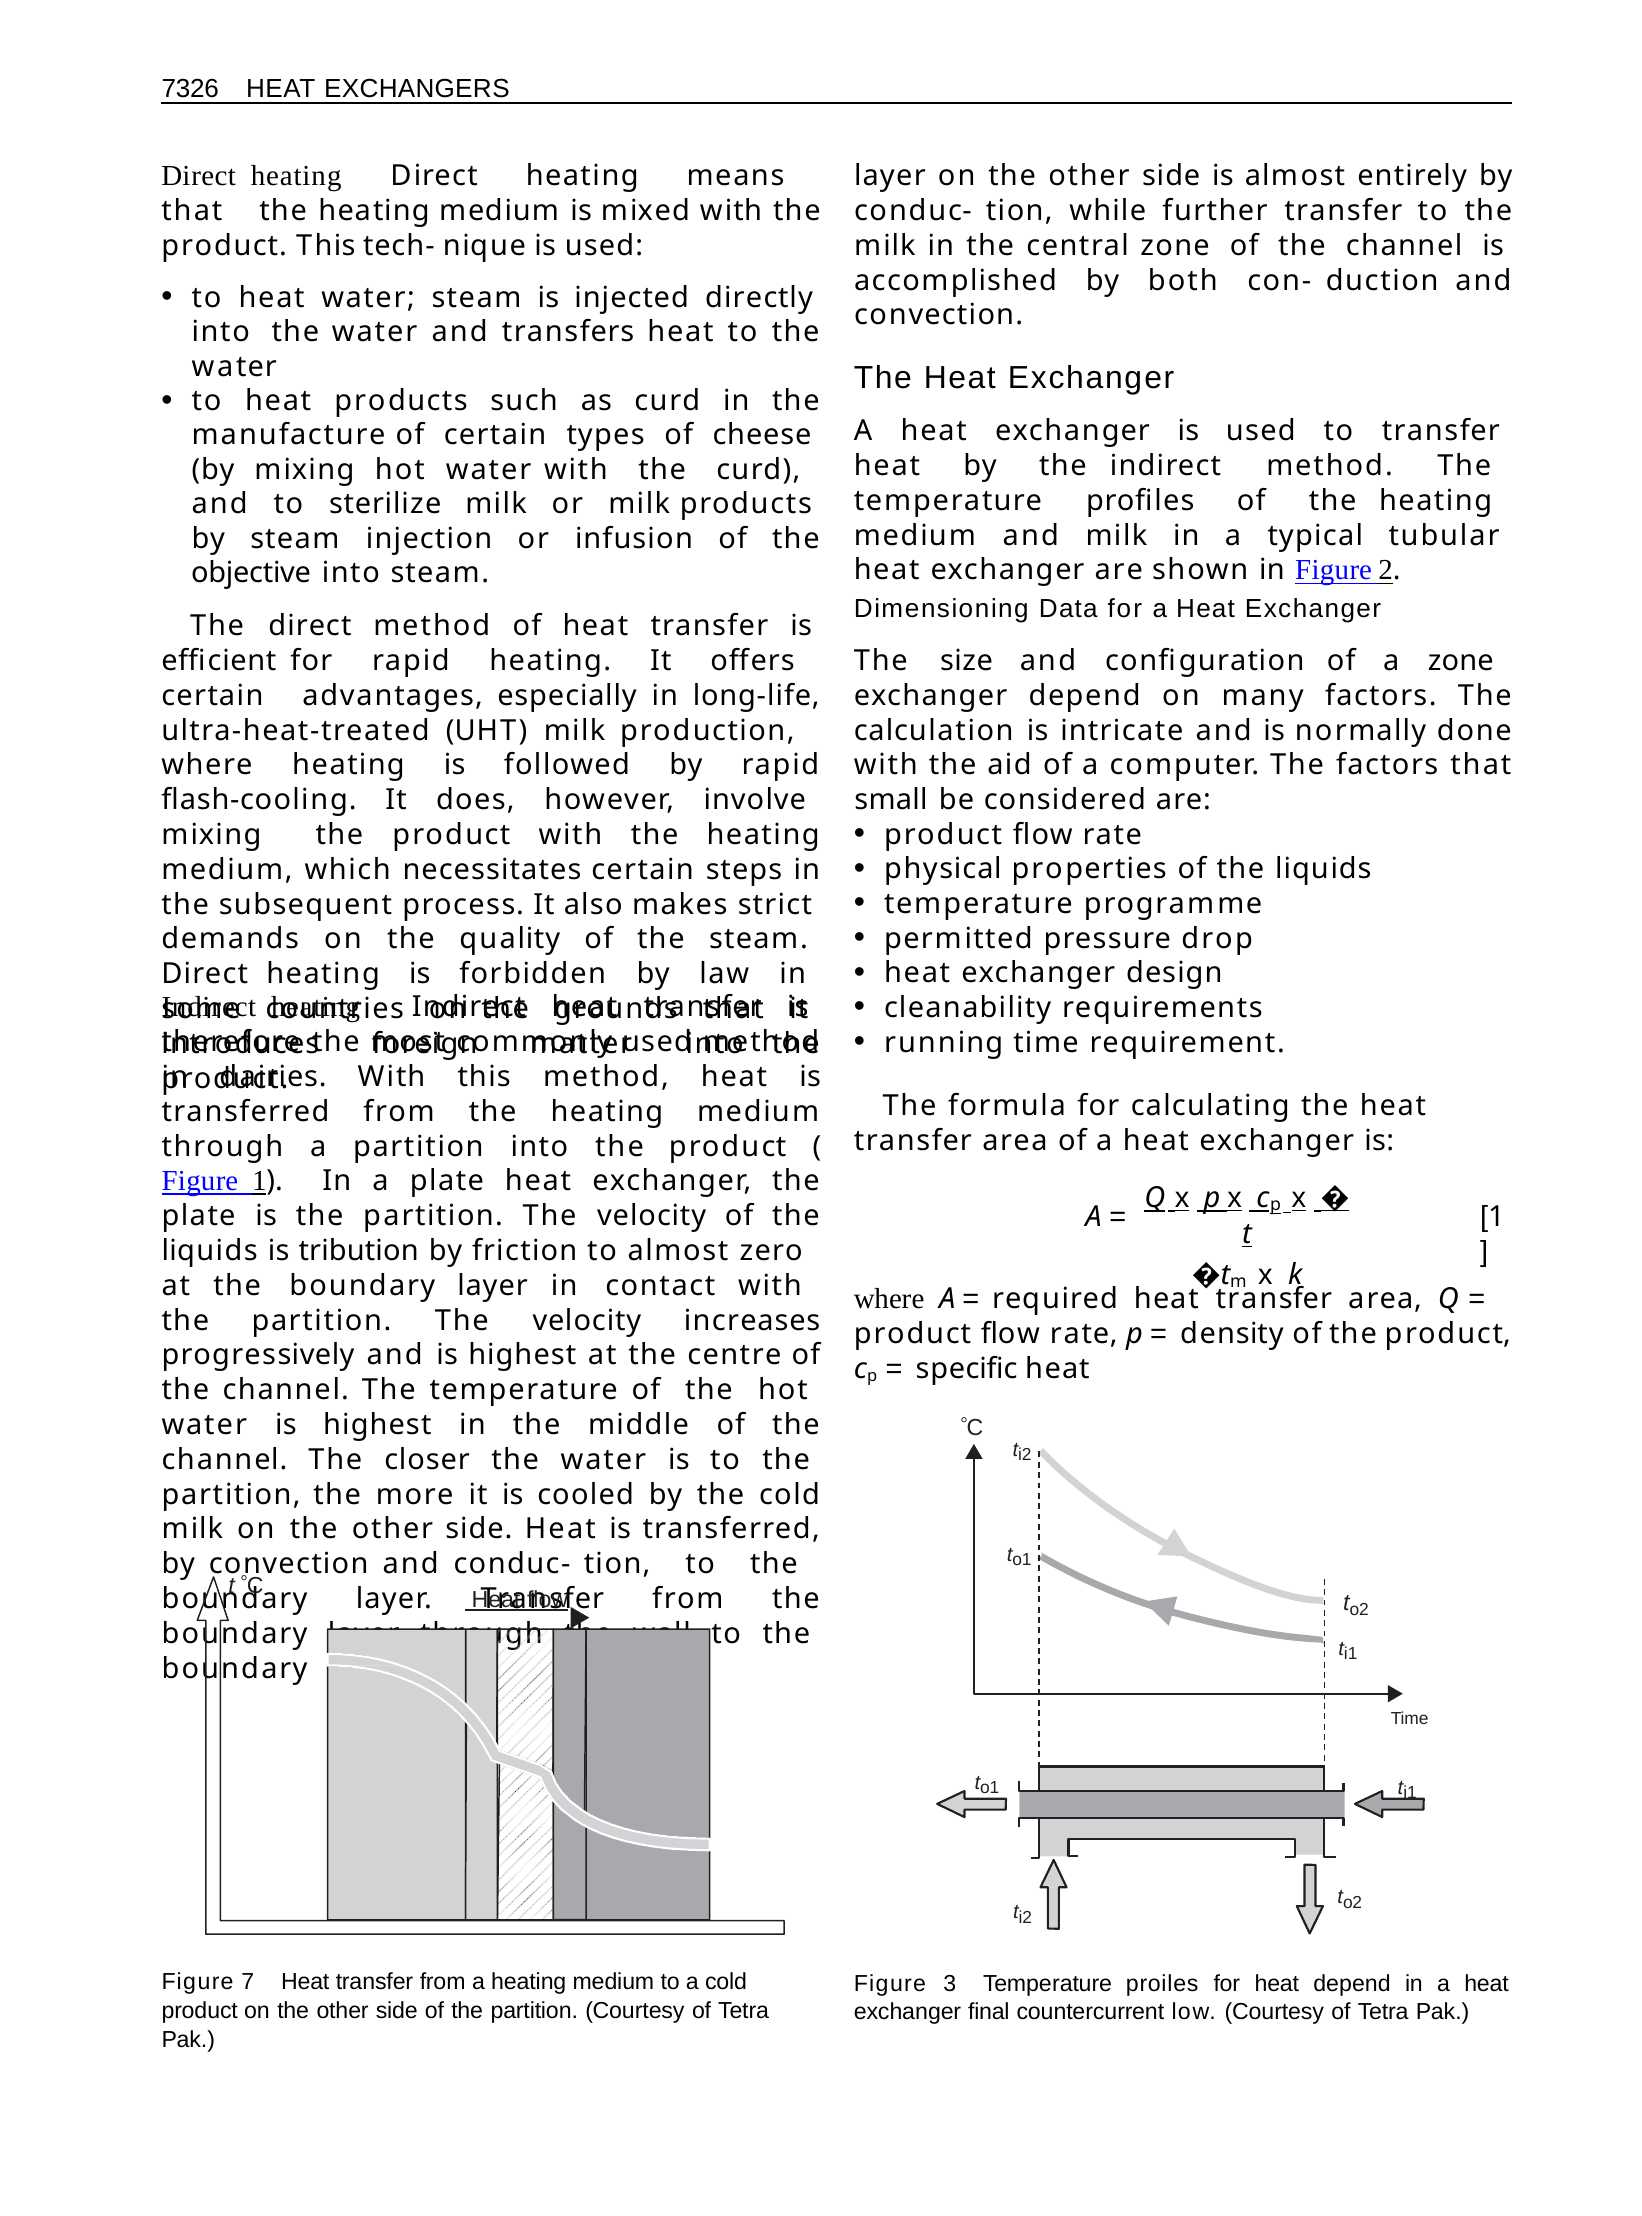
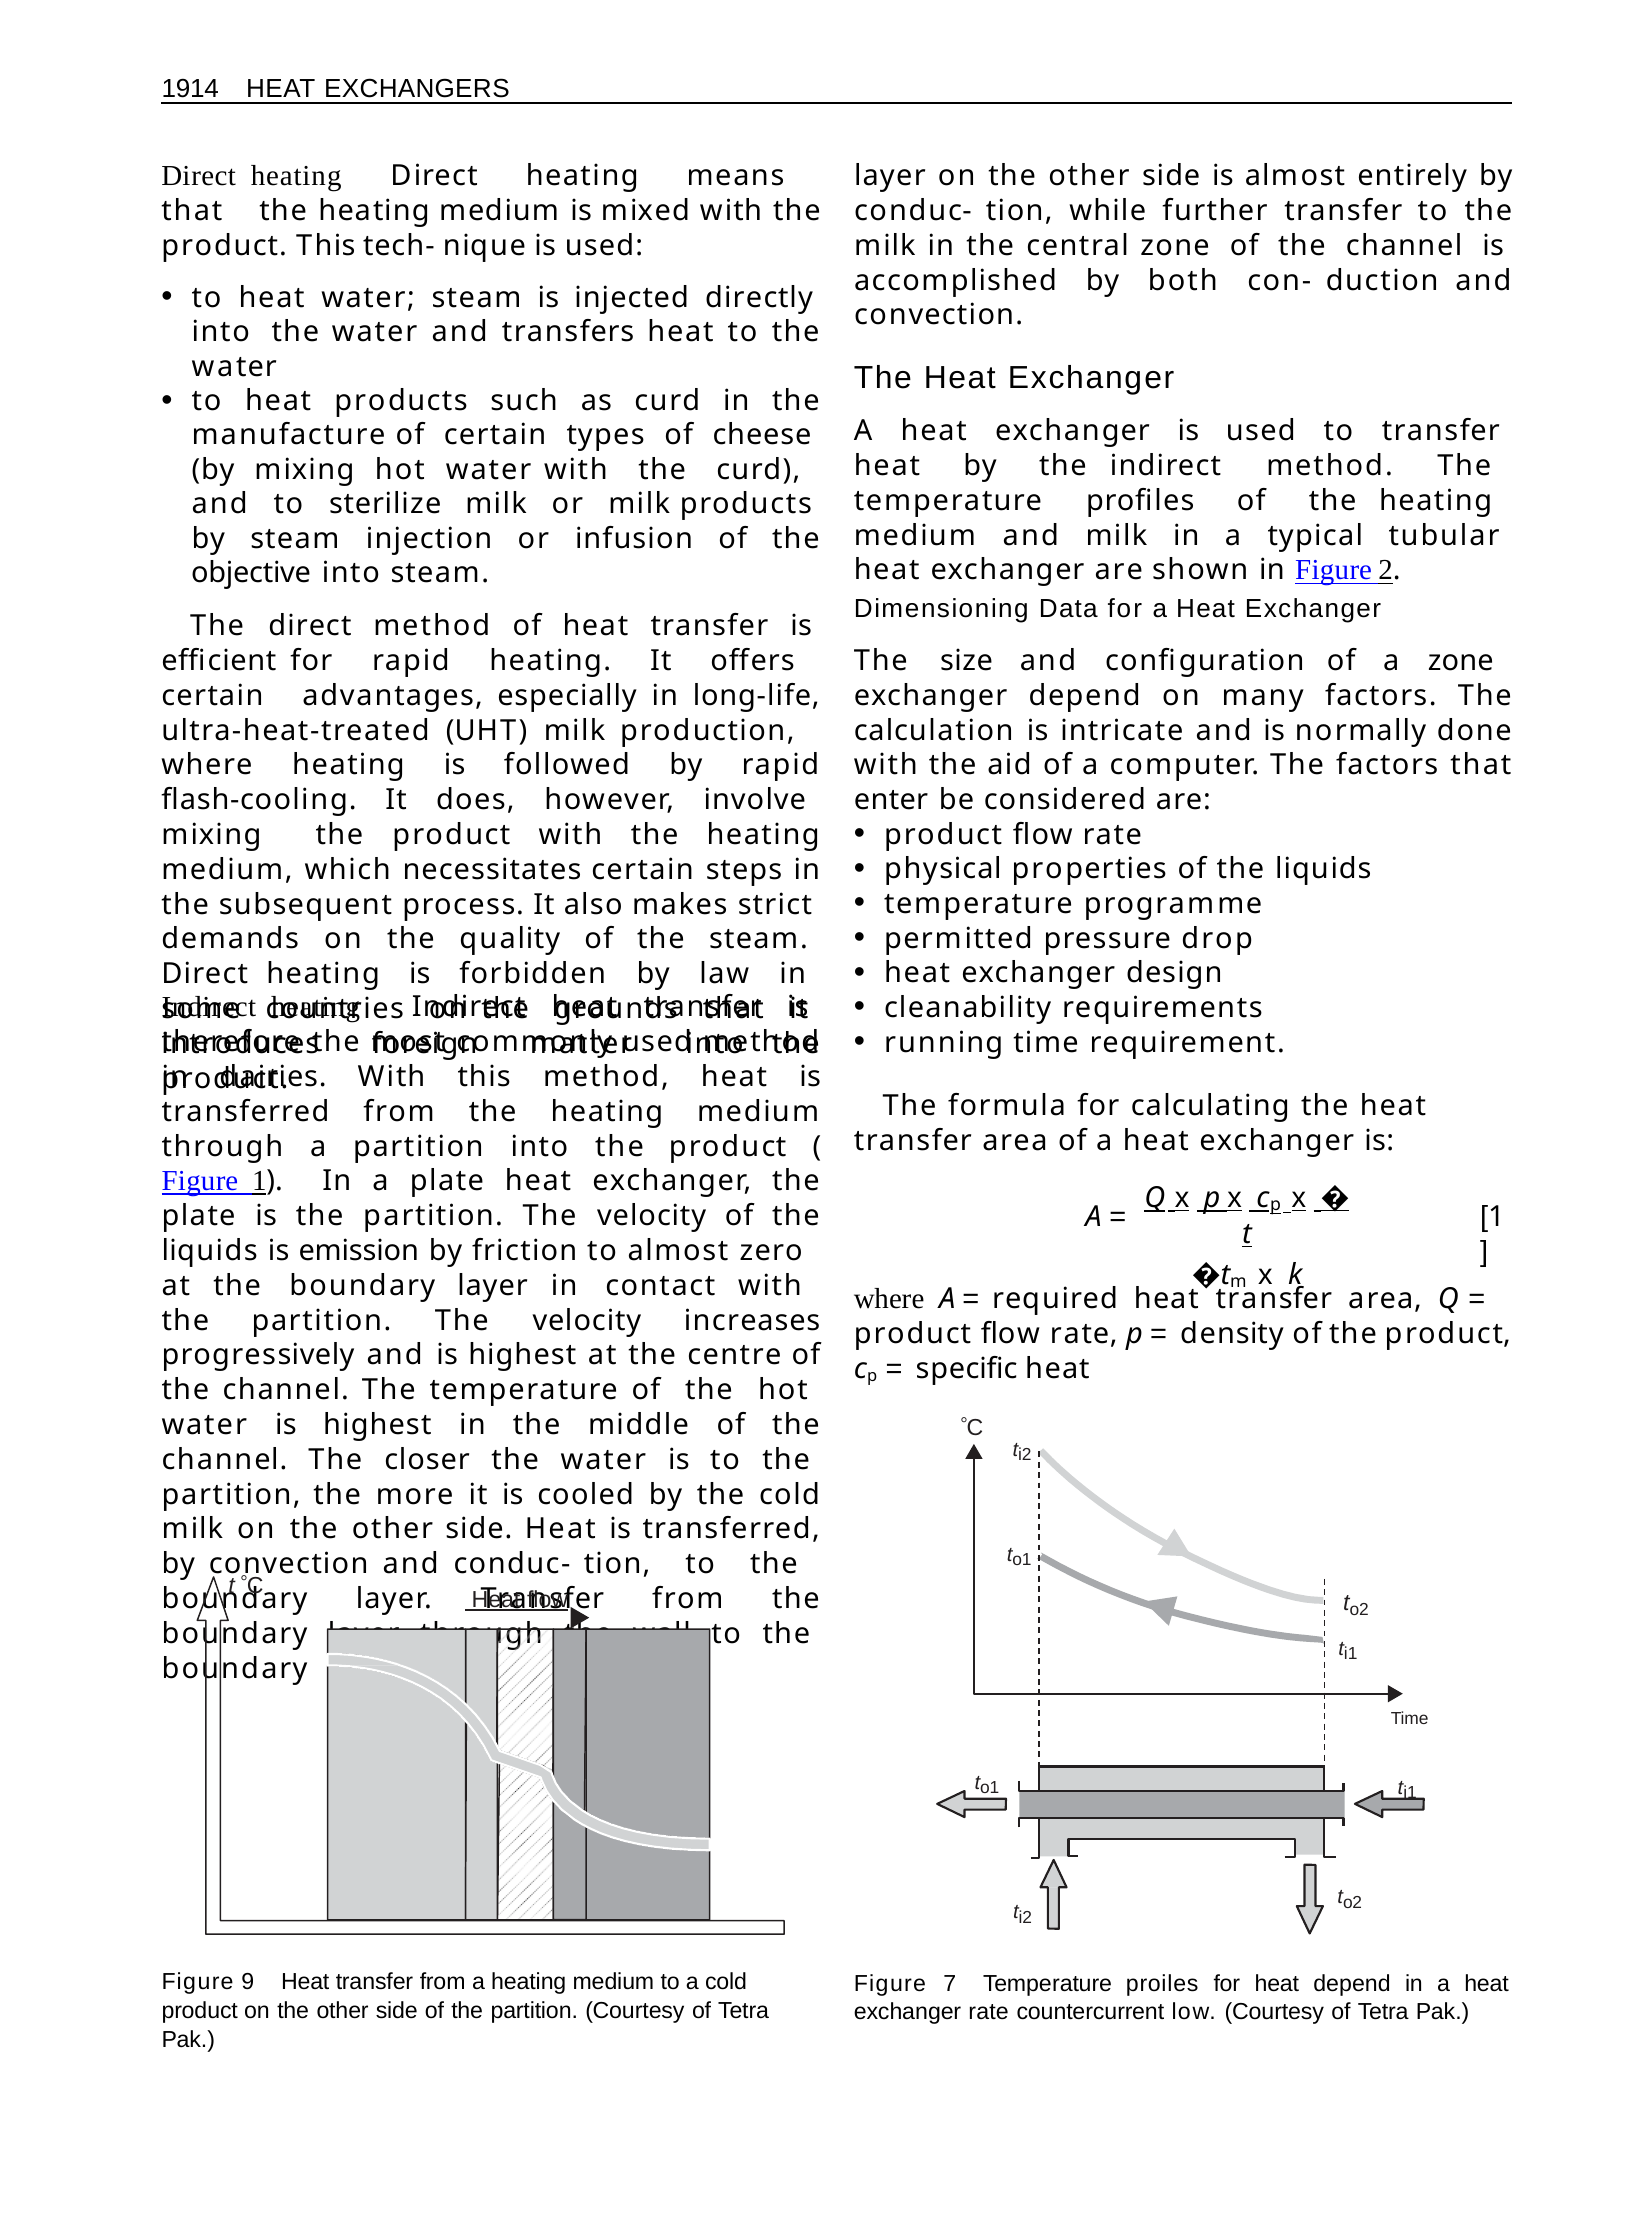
7326: 7326 -> 1914
small: small -> enter
tribution: tribution -> emission
7: 7 -> 9
3: 3 -> 7
exchanger final: final -> rate
